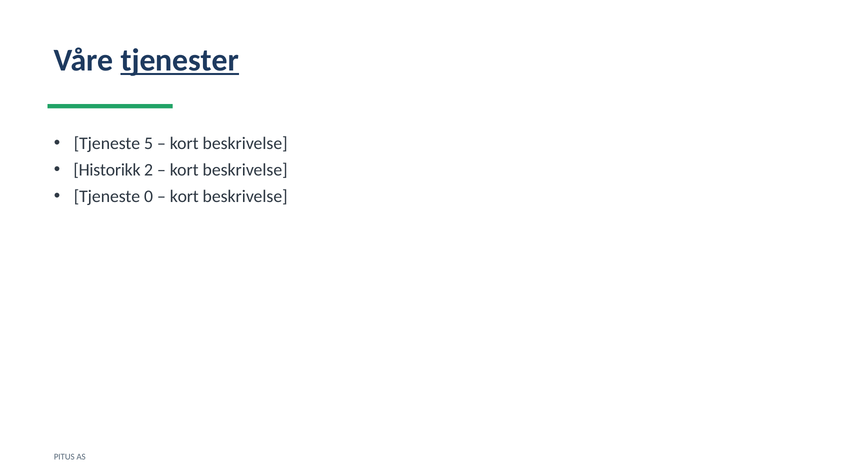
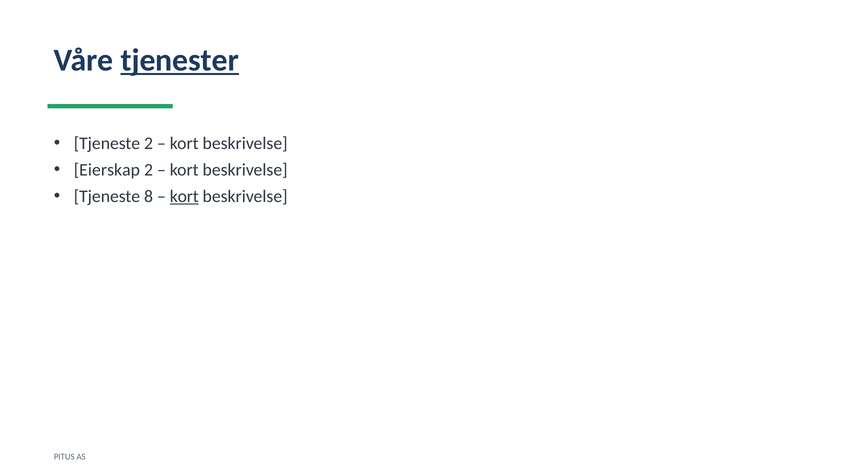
Tjeneste 5: 5 -> 2
Historikk: Historikk -> Eierskap
0: 0 -> 8
kort at (184, 196) underline: none -> present
